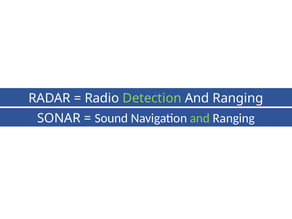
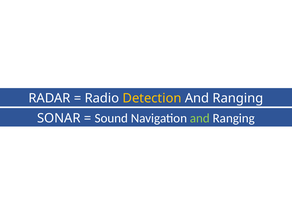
Detection colour: light green -> yellow
